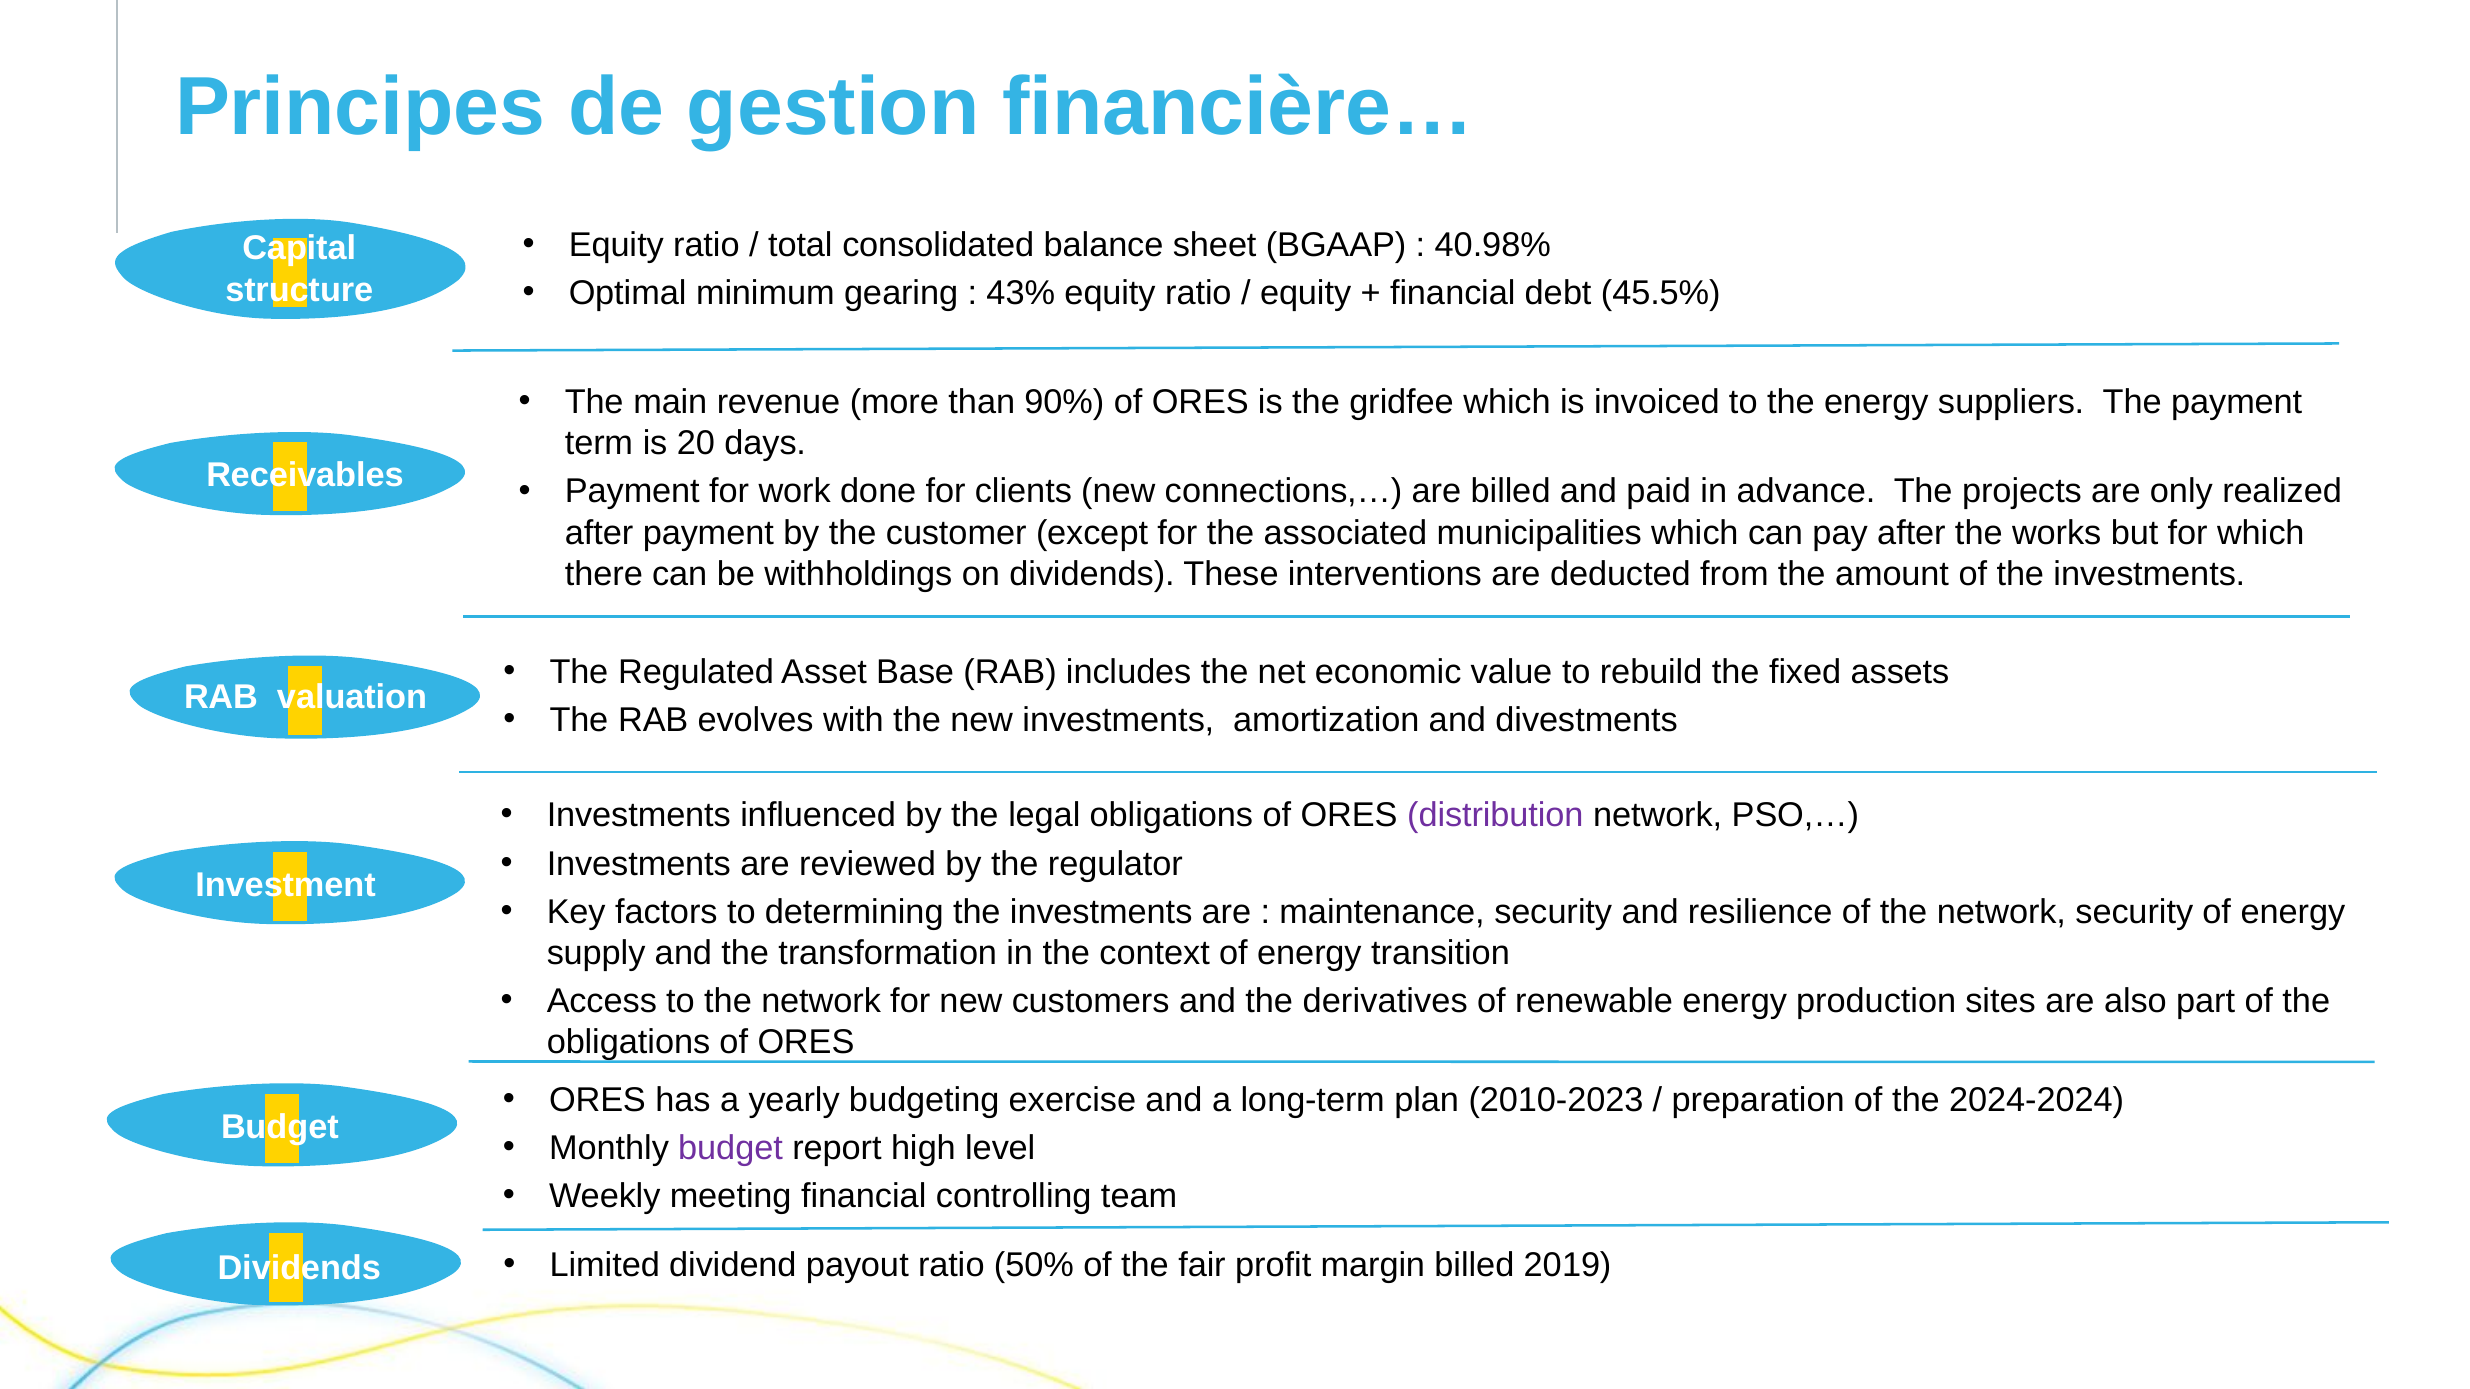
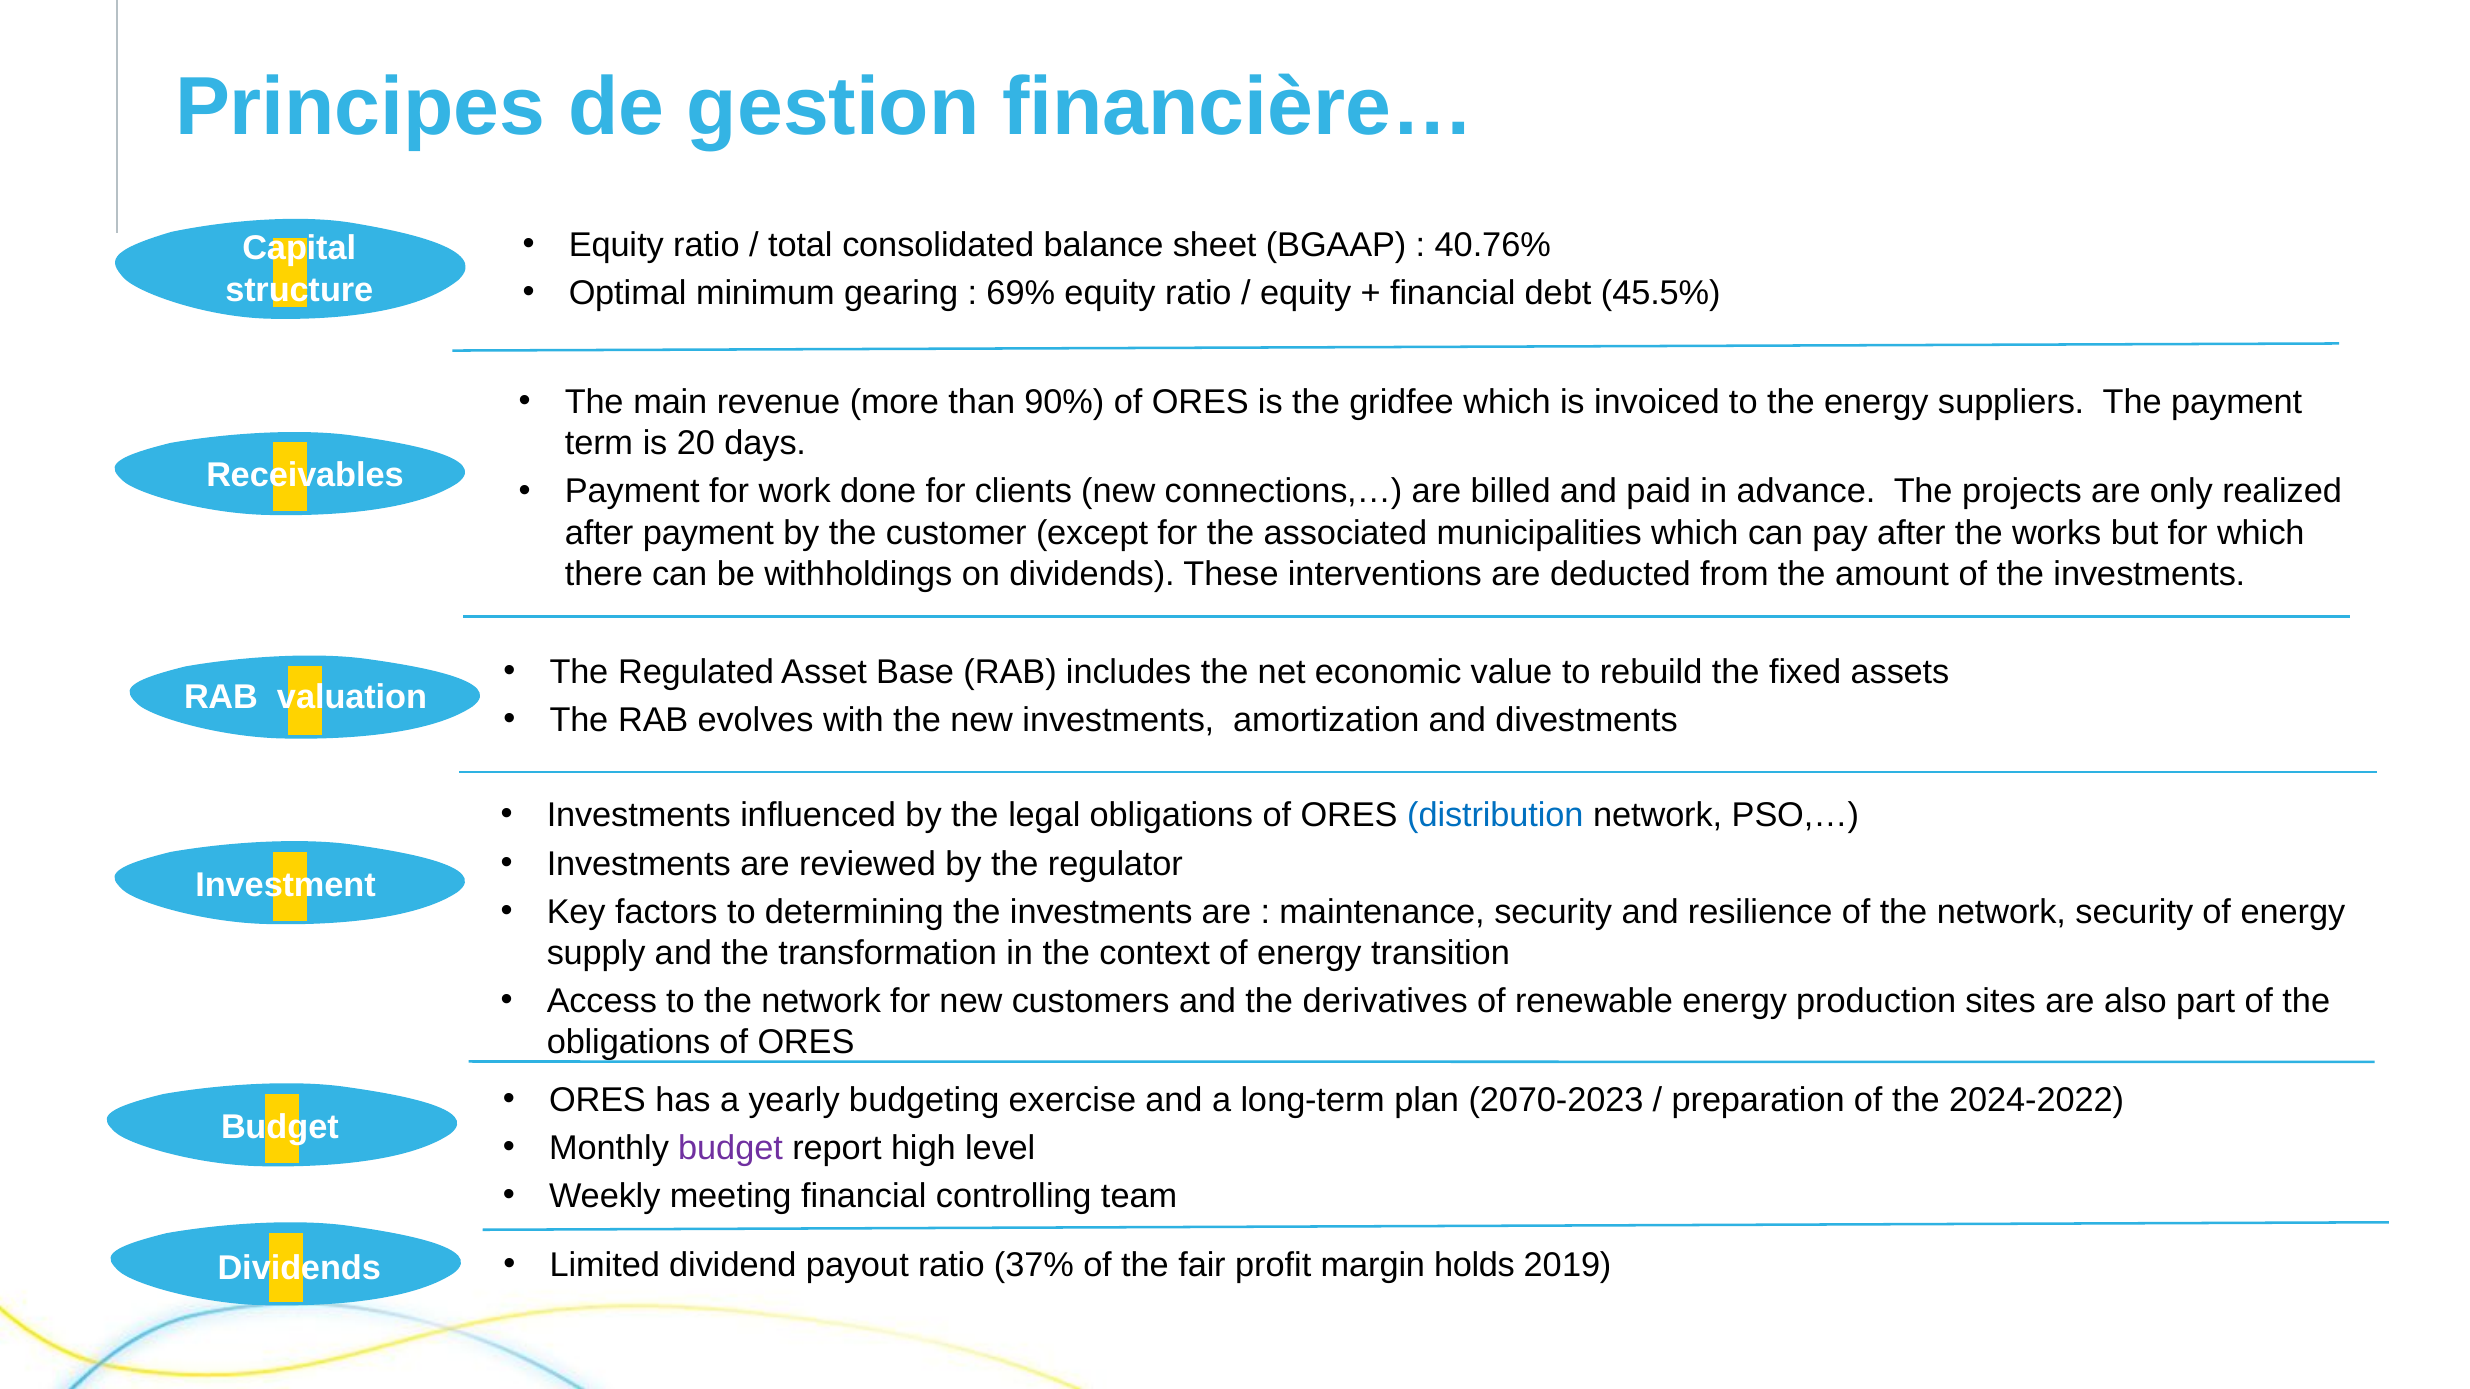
40.98%: 40.98% -> 40.76%
43%: 43% -> 69%
distribution colour: purple -> blue
2010-2023: 2010-2023 -> 2070-2023
2024-2024: 2024-2024 -> 2024-2022
50%: 50% -> 37%
margin billed: billed -> holds
